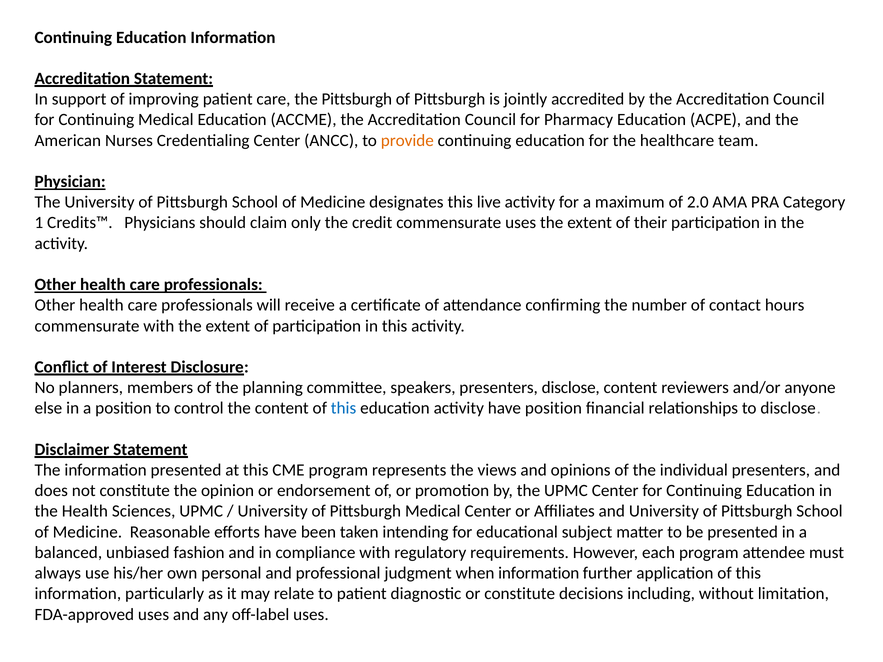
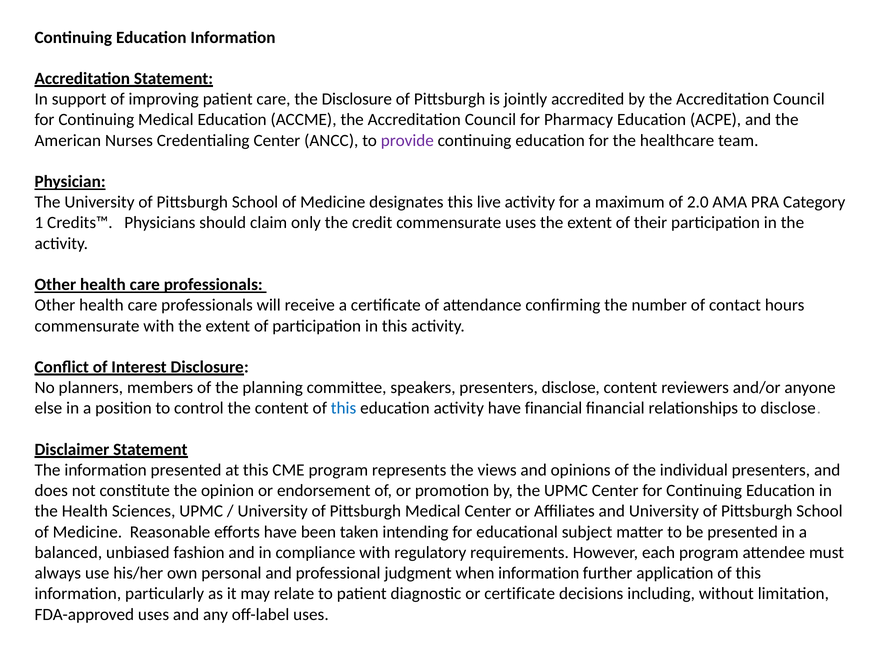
the Pittsburgh: Pittsburgh -> Disclosure
provide colour: orange -> purple
have position: position -> financial
or constitute: constitute -> certificate
